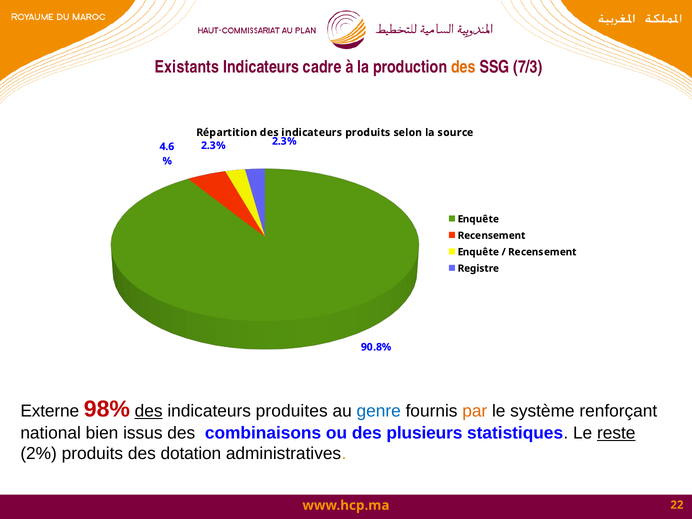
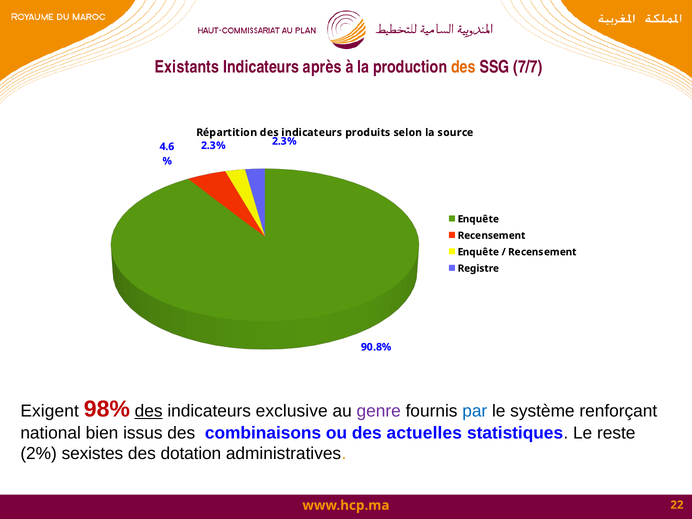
cadre: cadre -> après
7/3: 7/3 -> 7/7
Externe: Externe -> Exigent
produites: produites -> exclusive
genre colour: blue -> purple
par colour: orange -> blue
plusieurs: plusieurs -> actuelles
reste underline: present -> none
2% produits: produits -> sexistes
